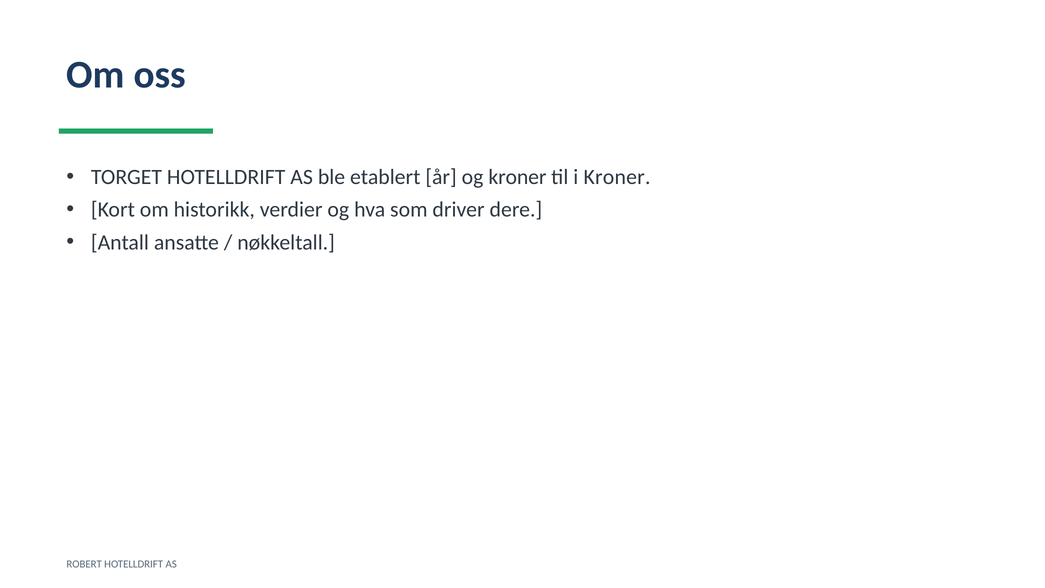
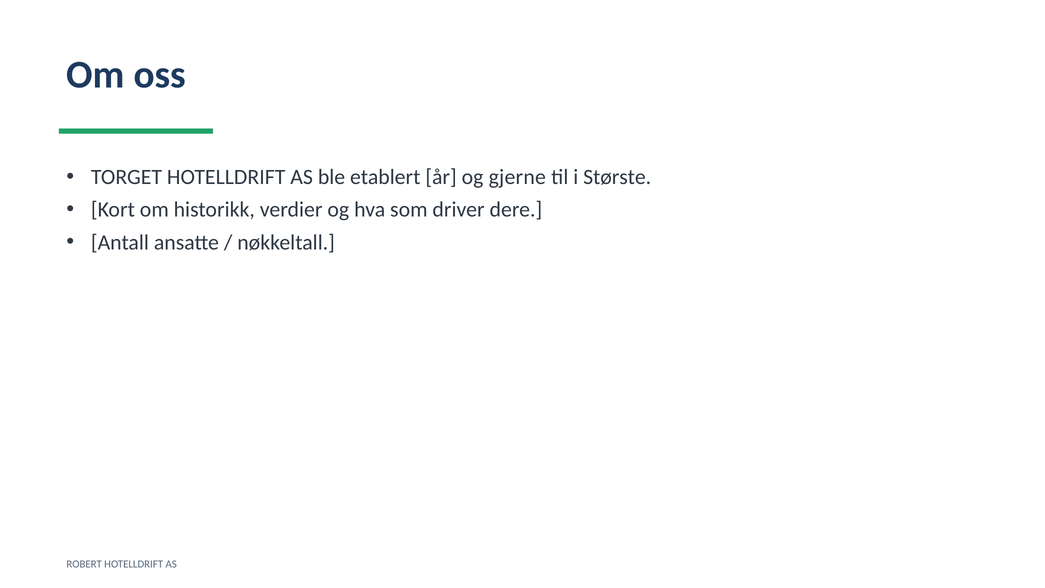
og kroner: kroner -> gjerne
i Kroner: Kroner -> Største
